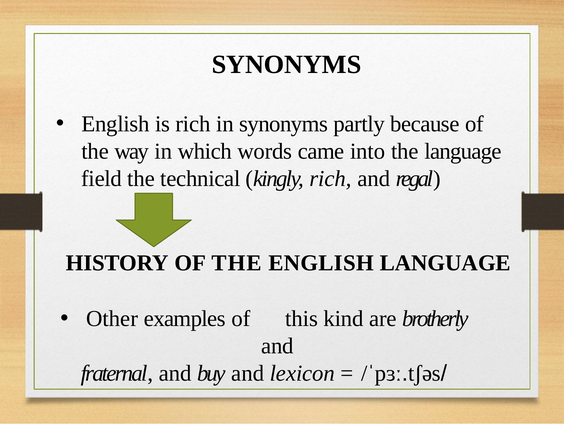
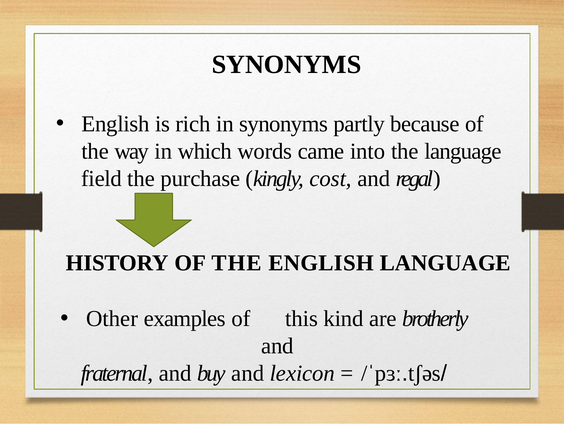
technical: technical -> purchase
kingly rich: rich -> cost
